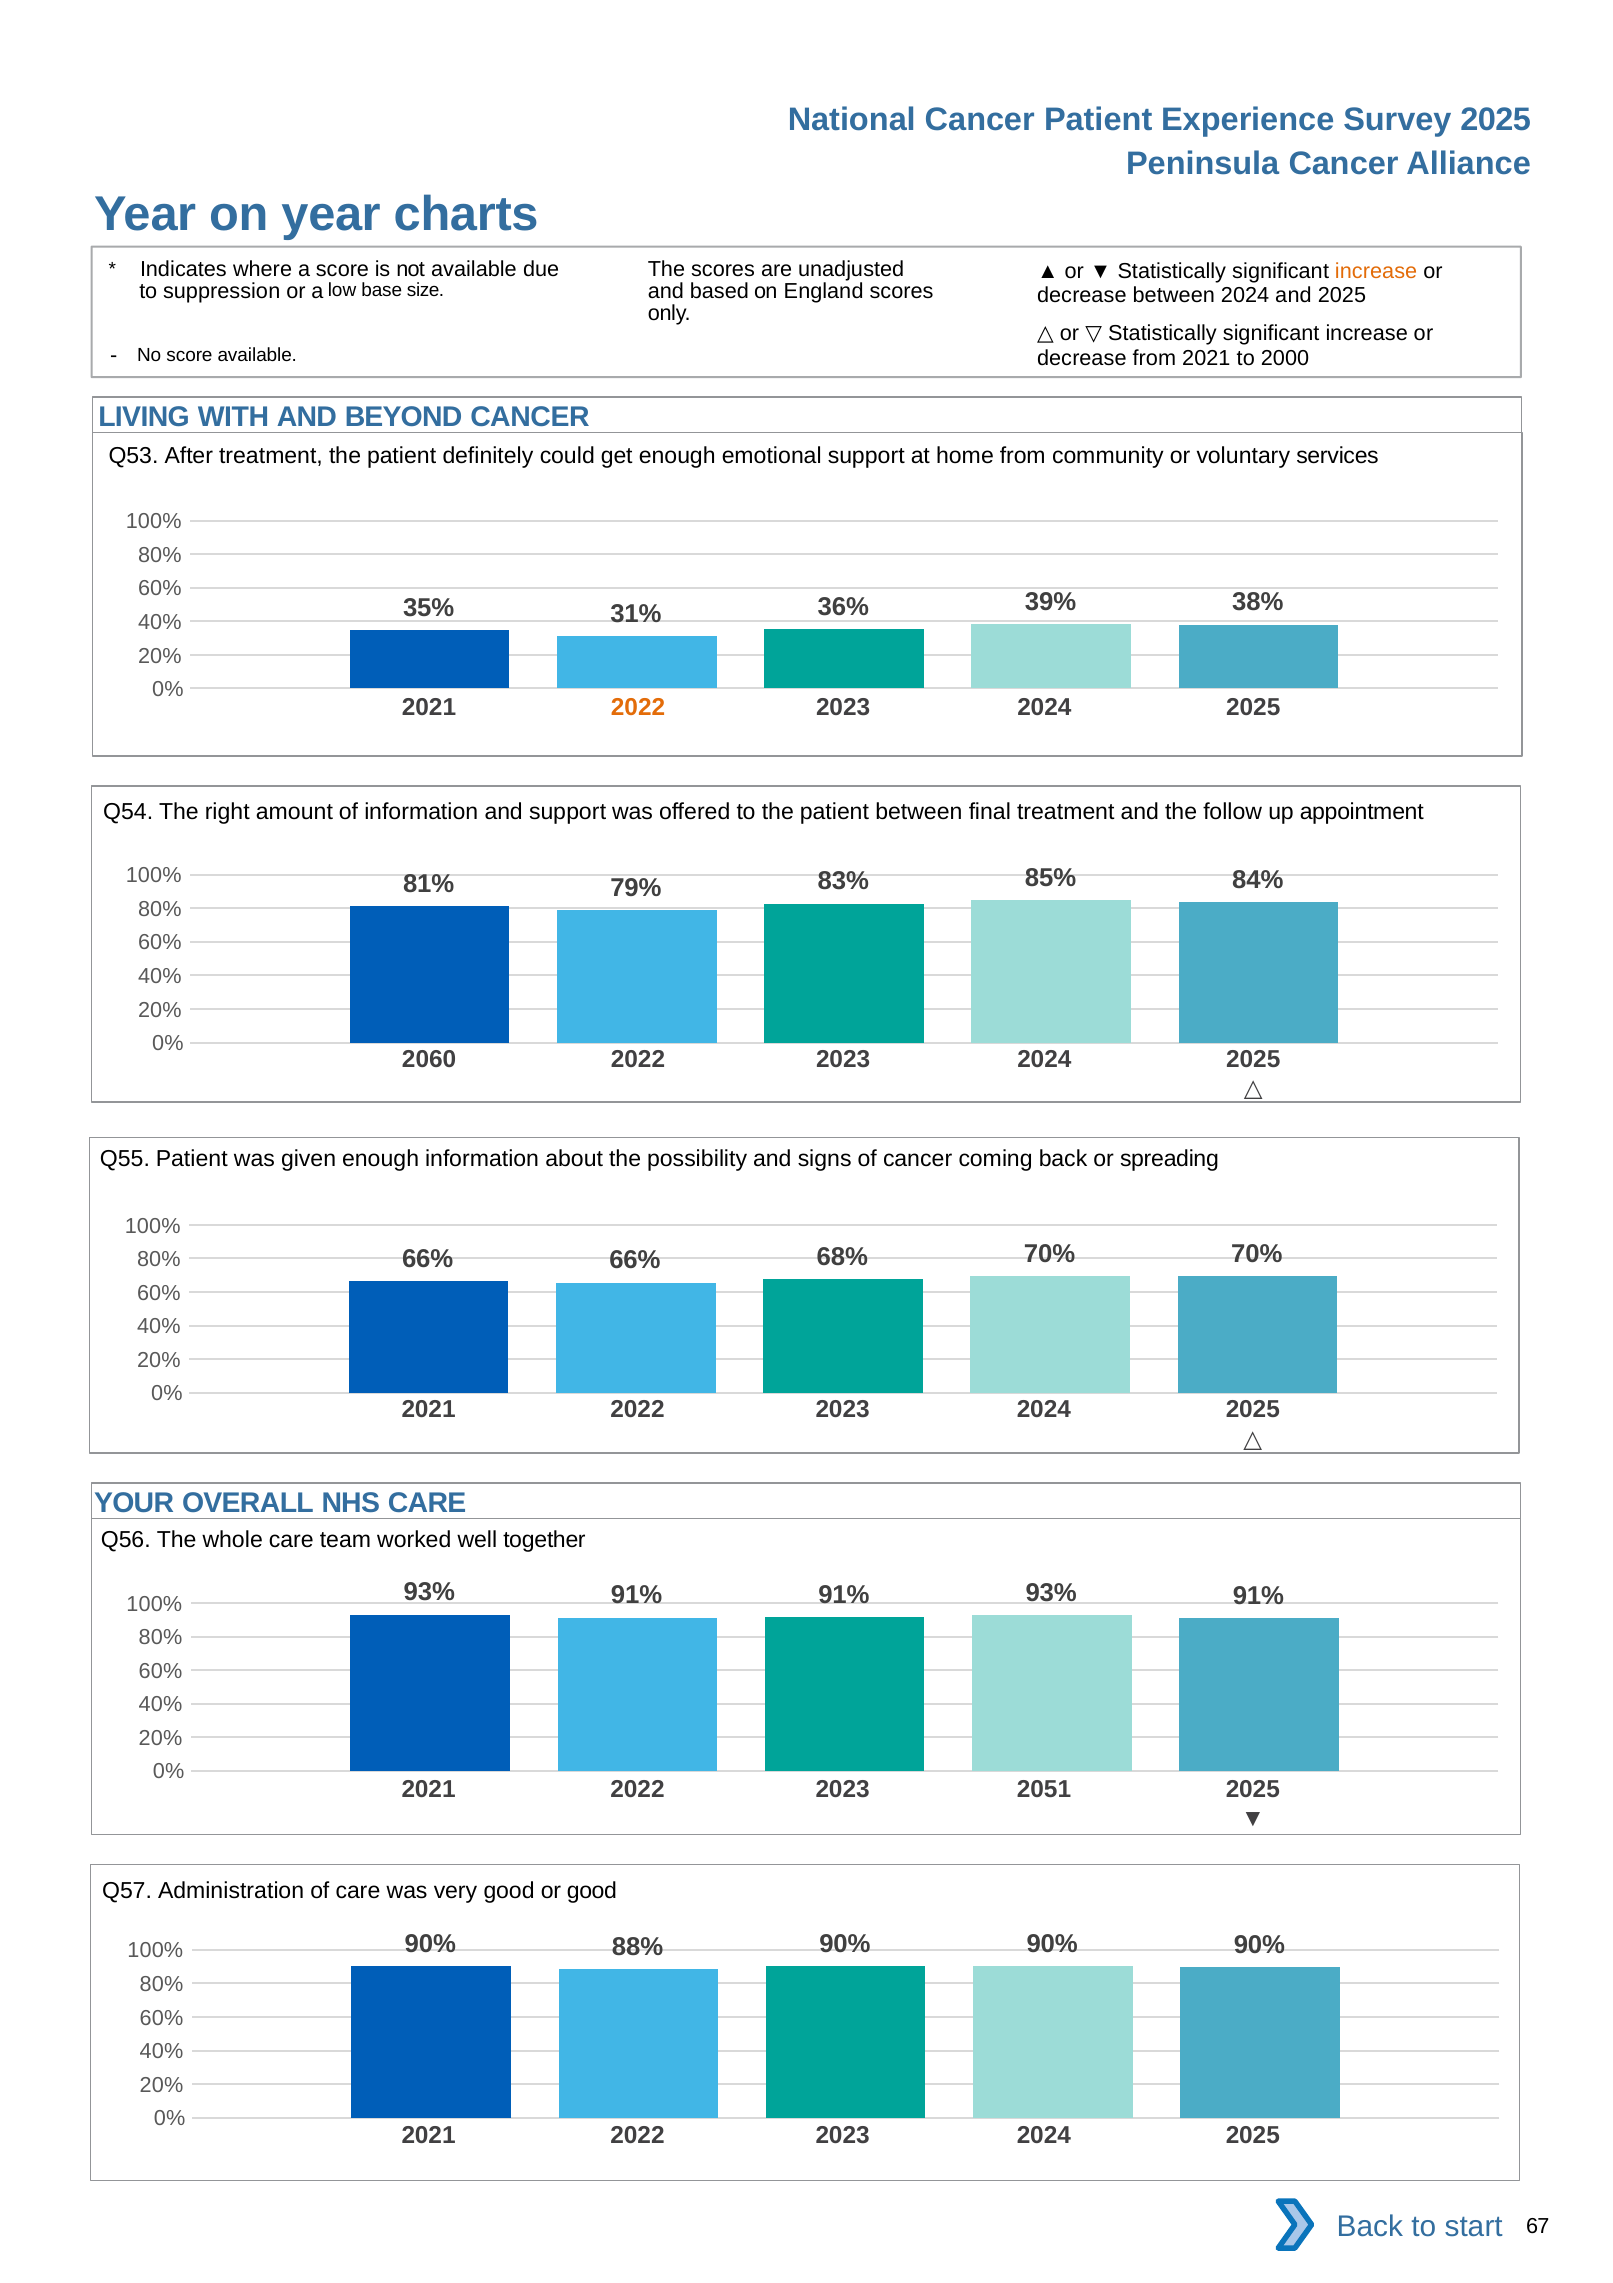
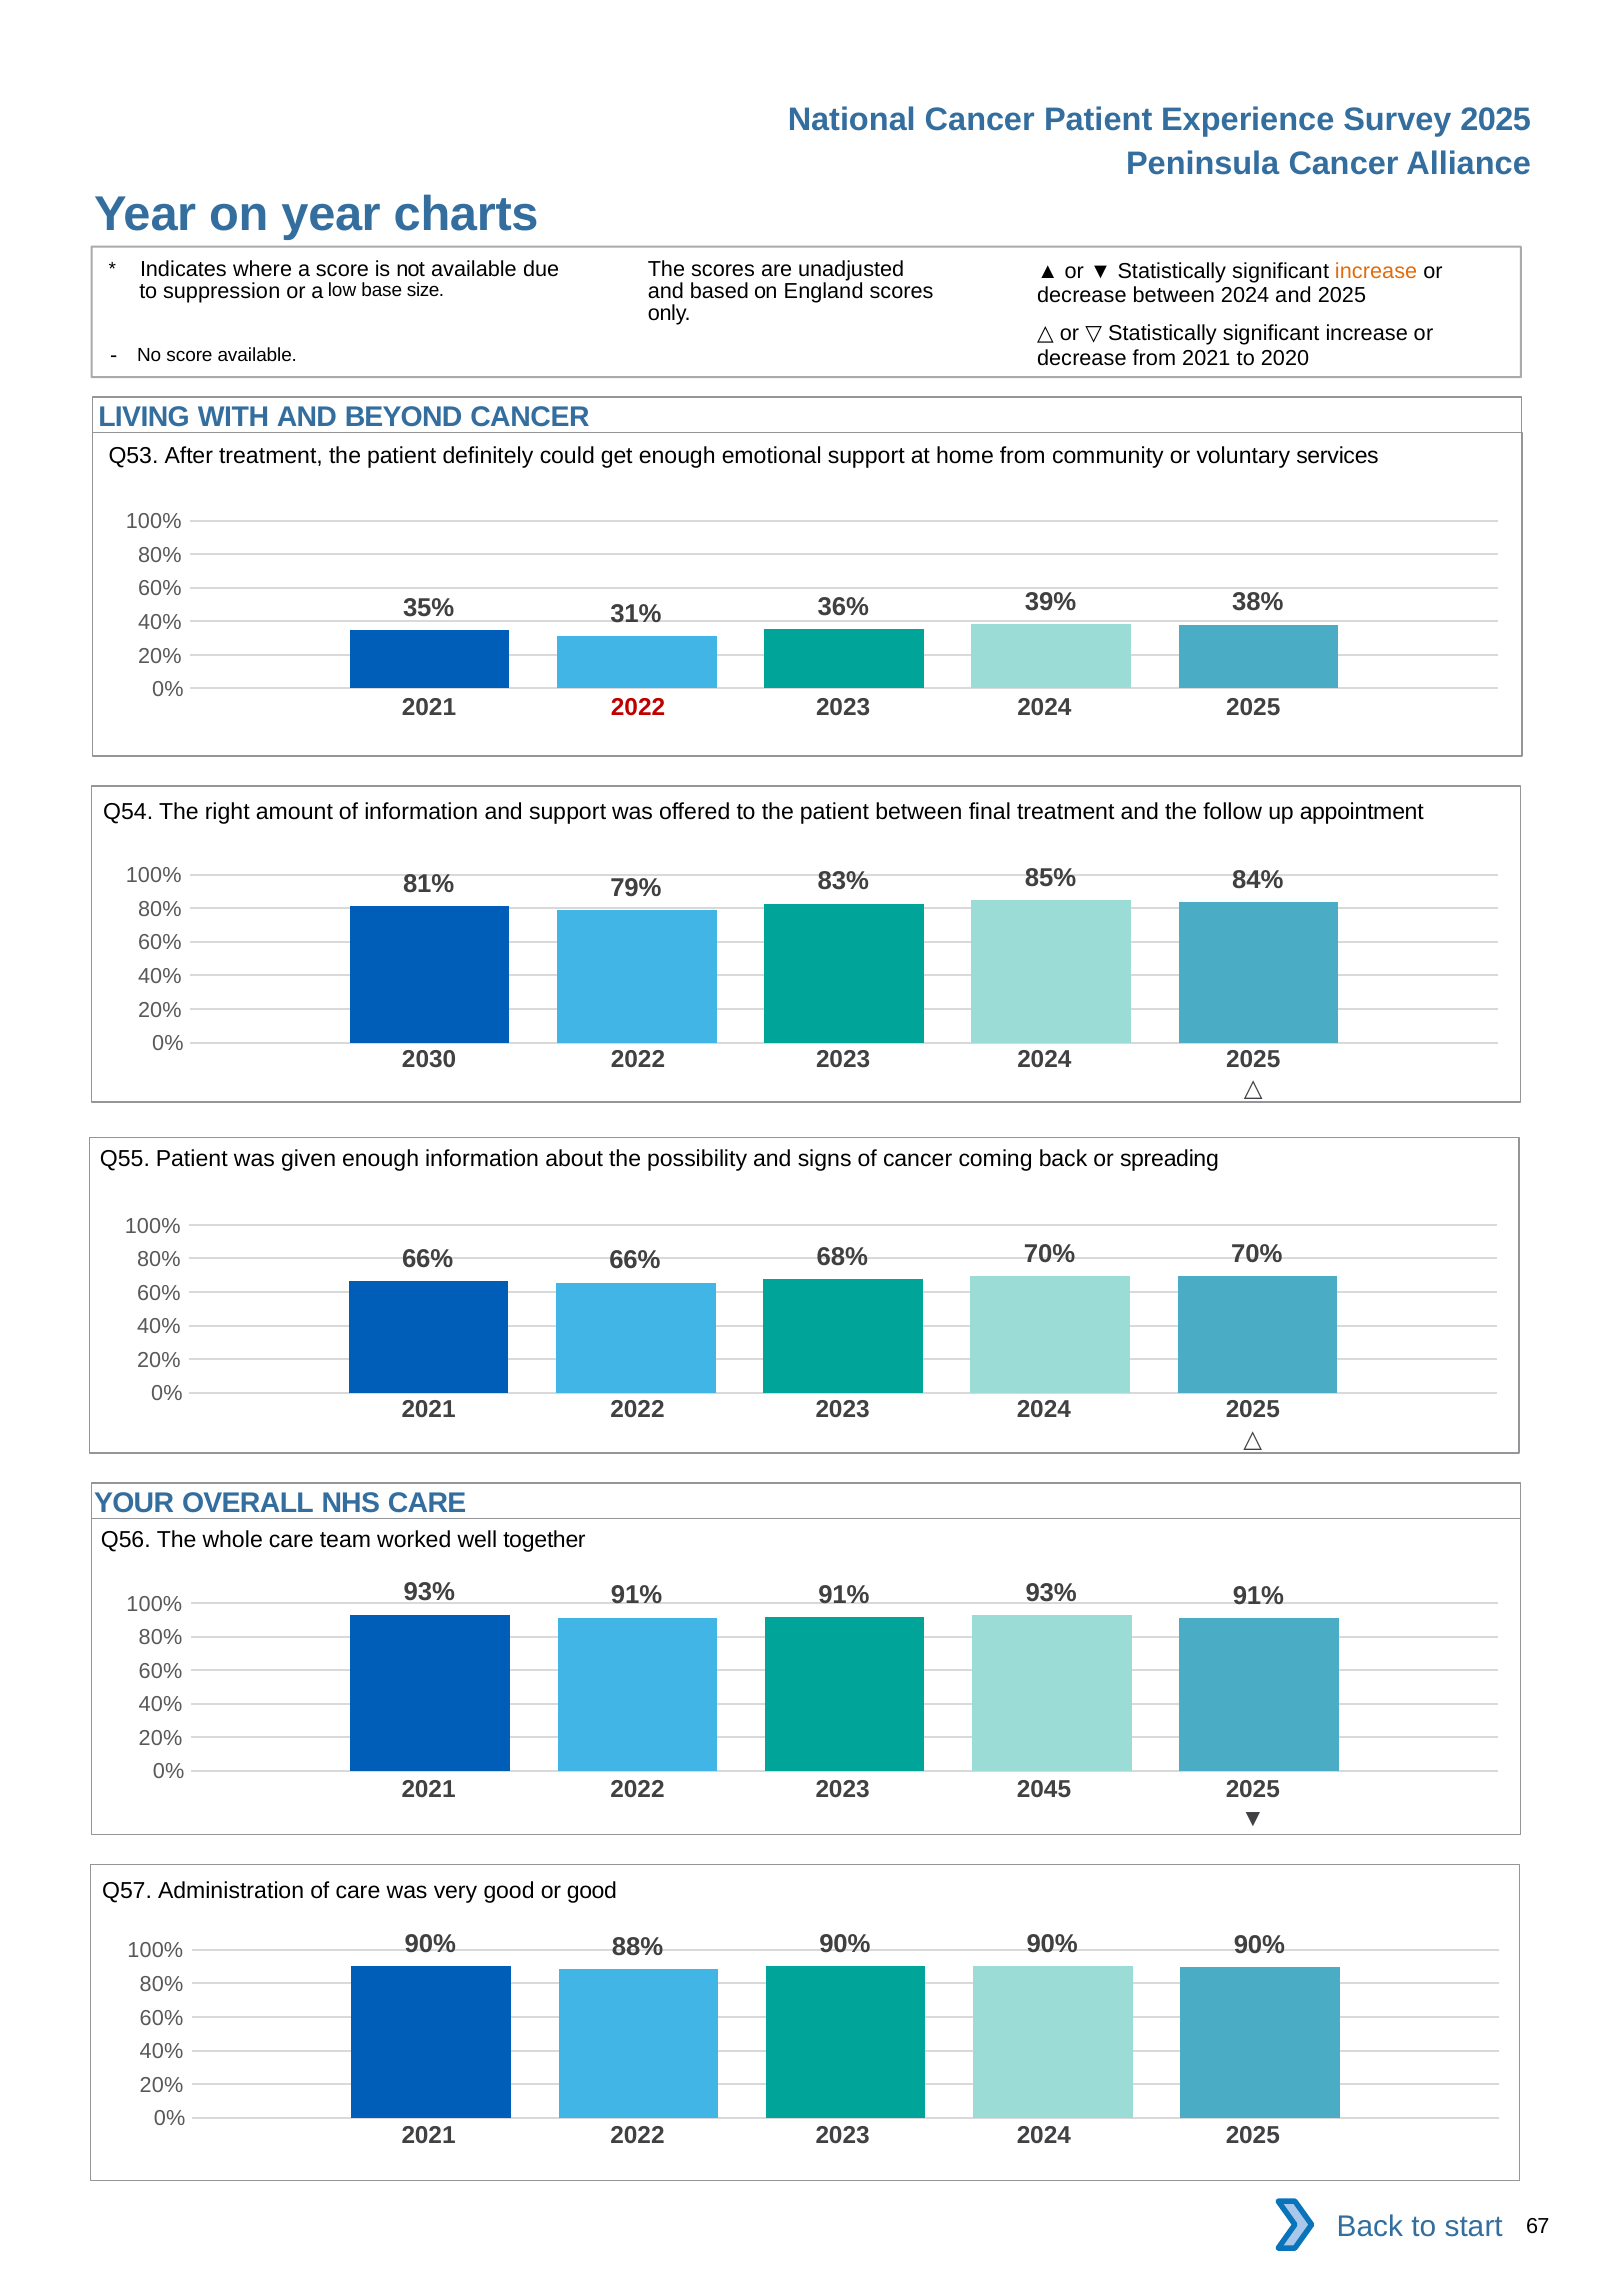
2000: 2000 -> 2020
2022 at (638, 707) colour: orange -> red
2060: 2060 -> 2030
2051: 2051 -> 2045
